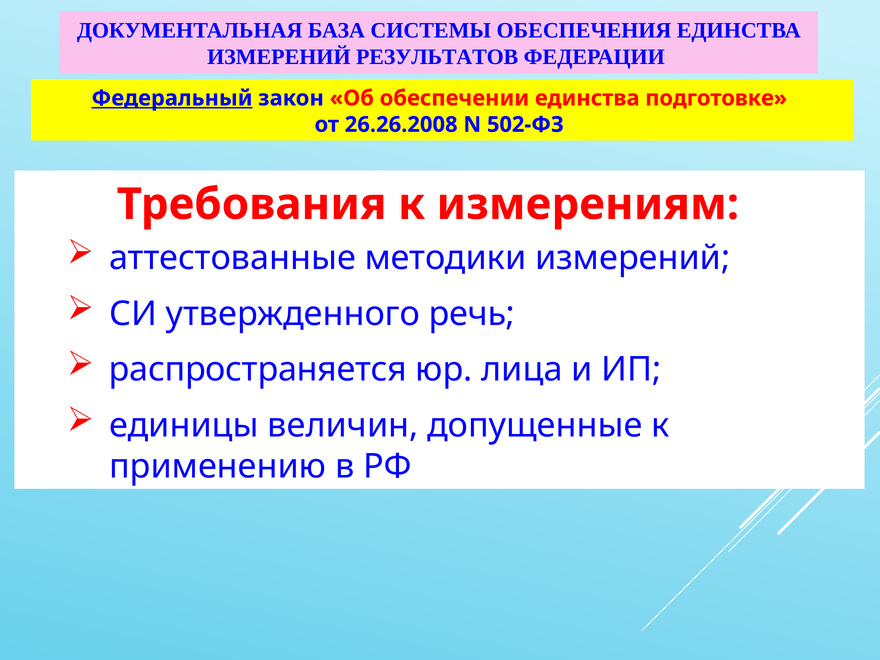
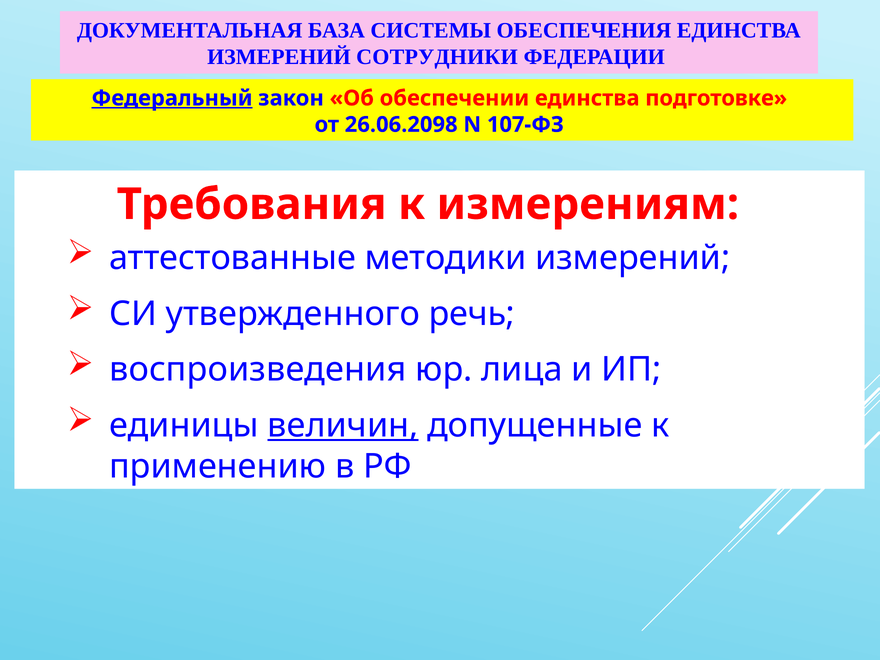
РЕЗУЛЬТАТОВ: РЕЗУЛЬТАТОВ -> СОТРУДНИКИ
26.26.2008: 26.26.2008 -> 26.06.2098
502-ФЗ: 502-ФЗ -> 107-ФЗ
распространяется: распространяется -> воспроизведения
величин underline: none -> present
